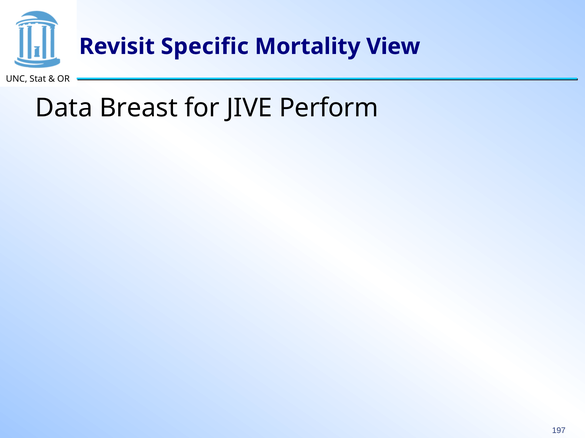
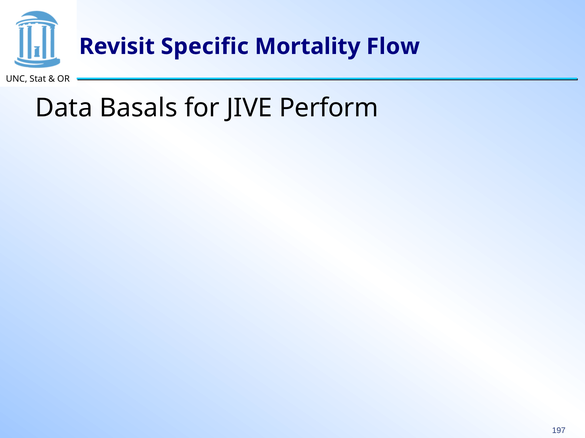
View: View -> Flow
Breast: Breast -> Basals
